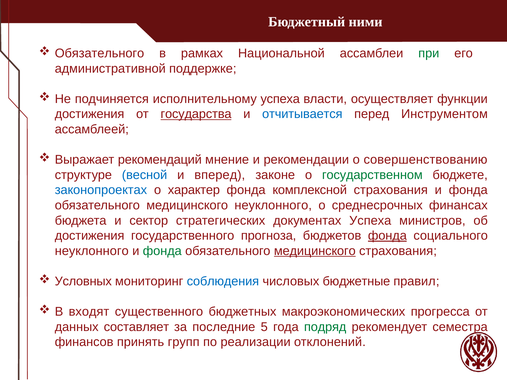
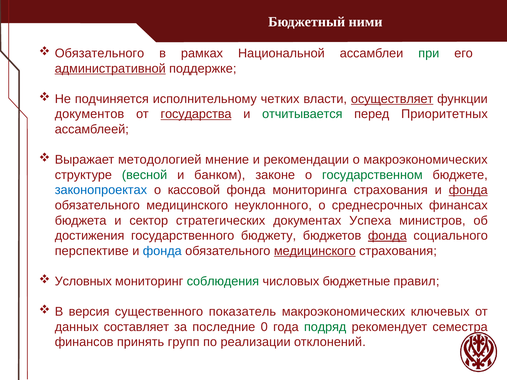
административной underline: none -> present
исполнительному успеха: успеха -> четких
осуществляет underline: none -> present
достижения at (90, 114): достижения -> документов
отчитывается colour: blue -> green
Инструментом: Инструментом -> Приоритетных
рекомендаций: рекомендаций -> методологией
о совершенствованию: совершенствованию -> макроэкономических
весной colour: blue -> green
вперед: вперед -> банком
характер: характер -> кассовой
комплексной: комплексной -> мониторинга
фонда at (468, 190) underline: none -> present
прогноза: прогноза -> бюджету
неуклонного at (92, 251): неуклонного -> перспективе
фонда at (162, 251) colour: green -> blue
соблюдения colour: blue -> green
входят: входят -> версия
бюджетных: бюджетных -> показатель
прогресса: прогресса -> ключевых
5: 5 -> 0
